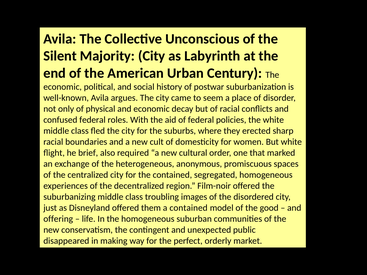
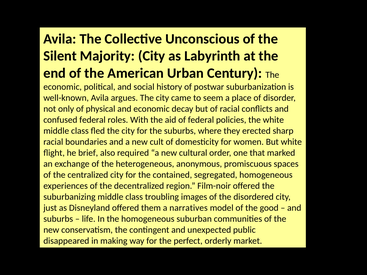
a contained: contained -> narratives
offering at (58, 219): offering -> suburbs
